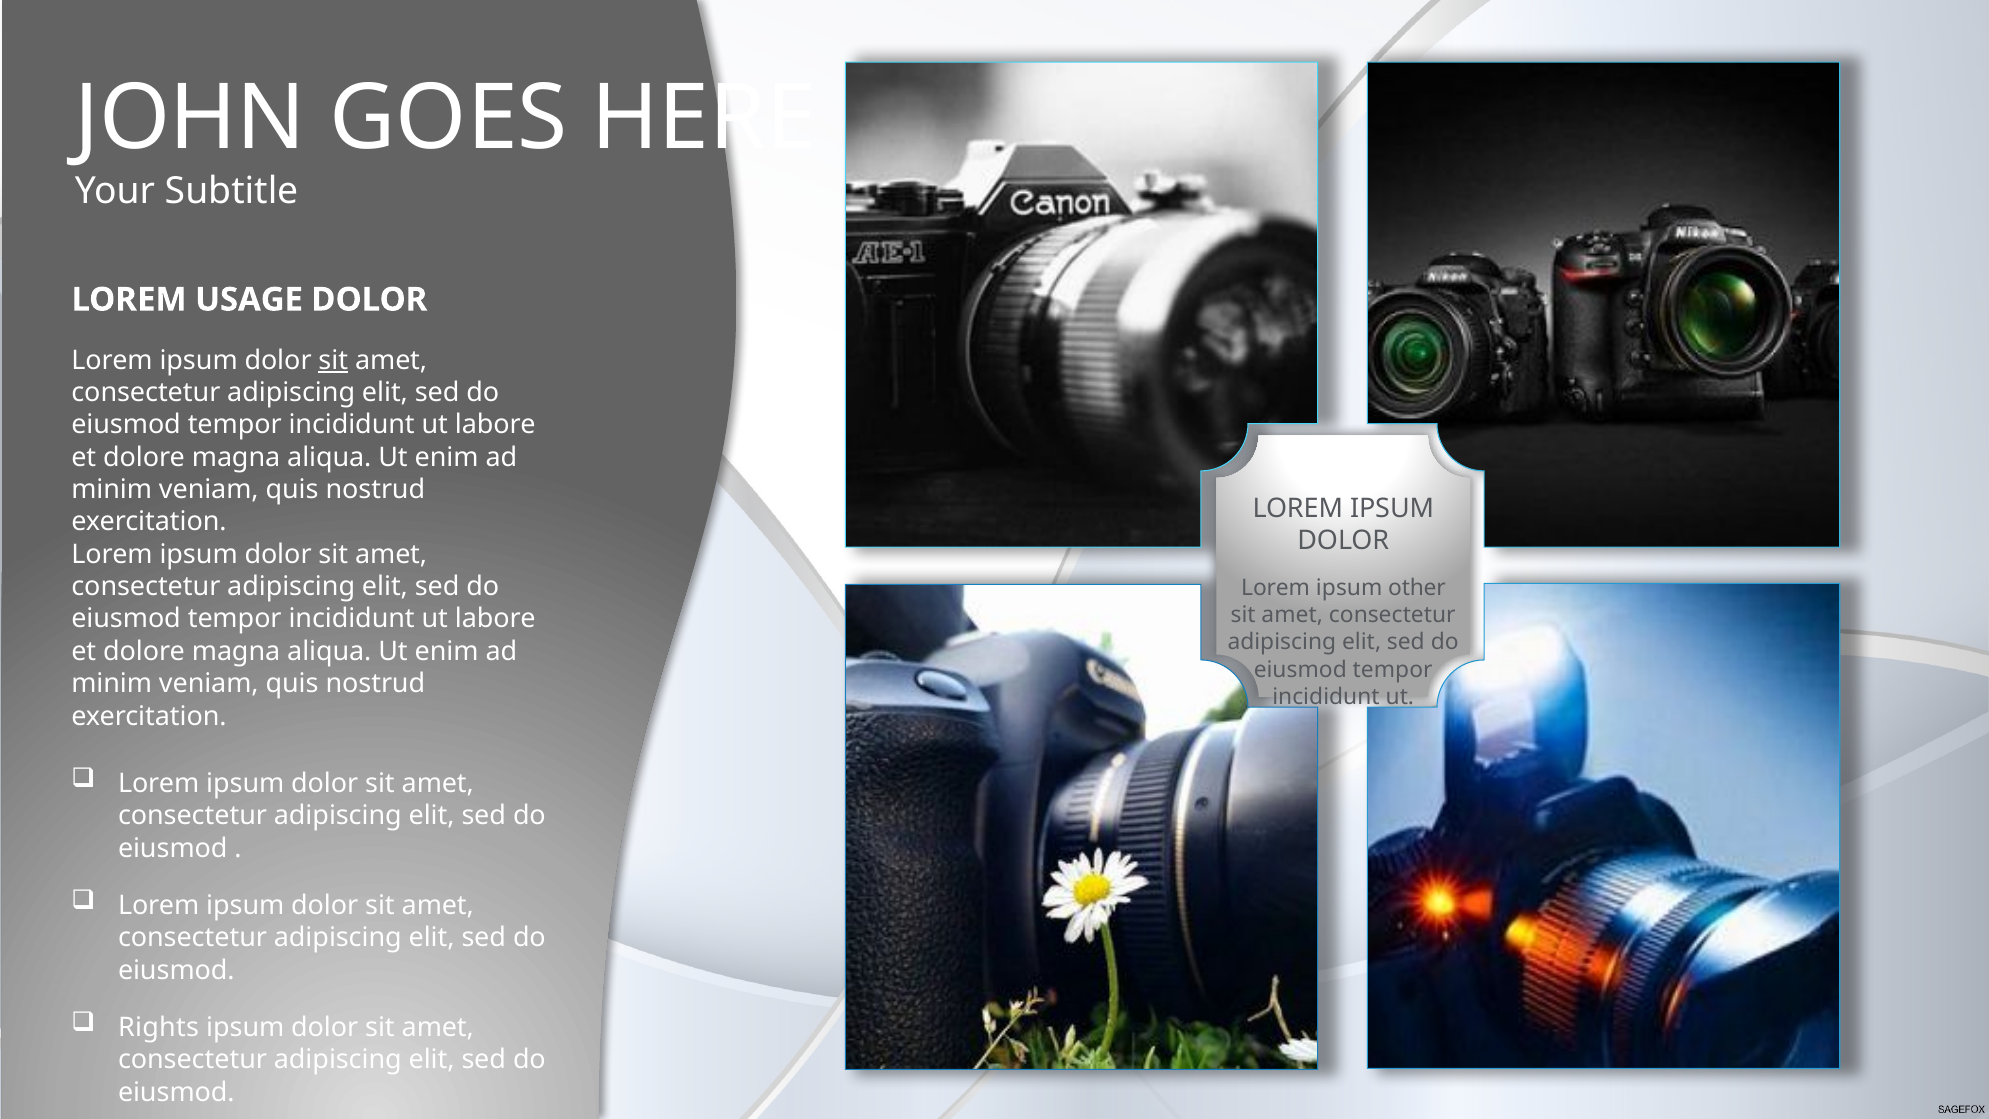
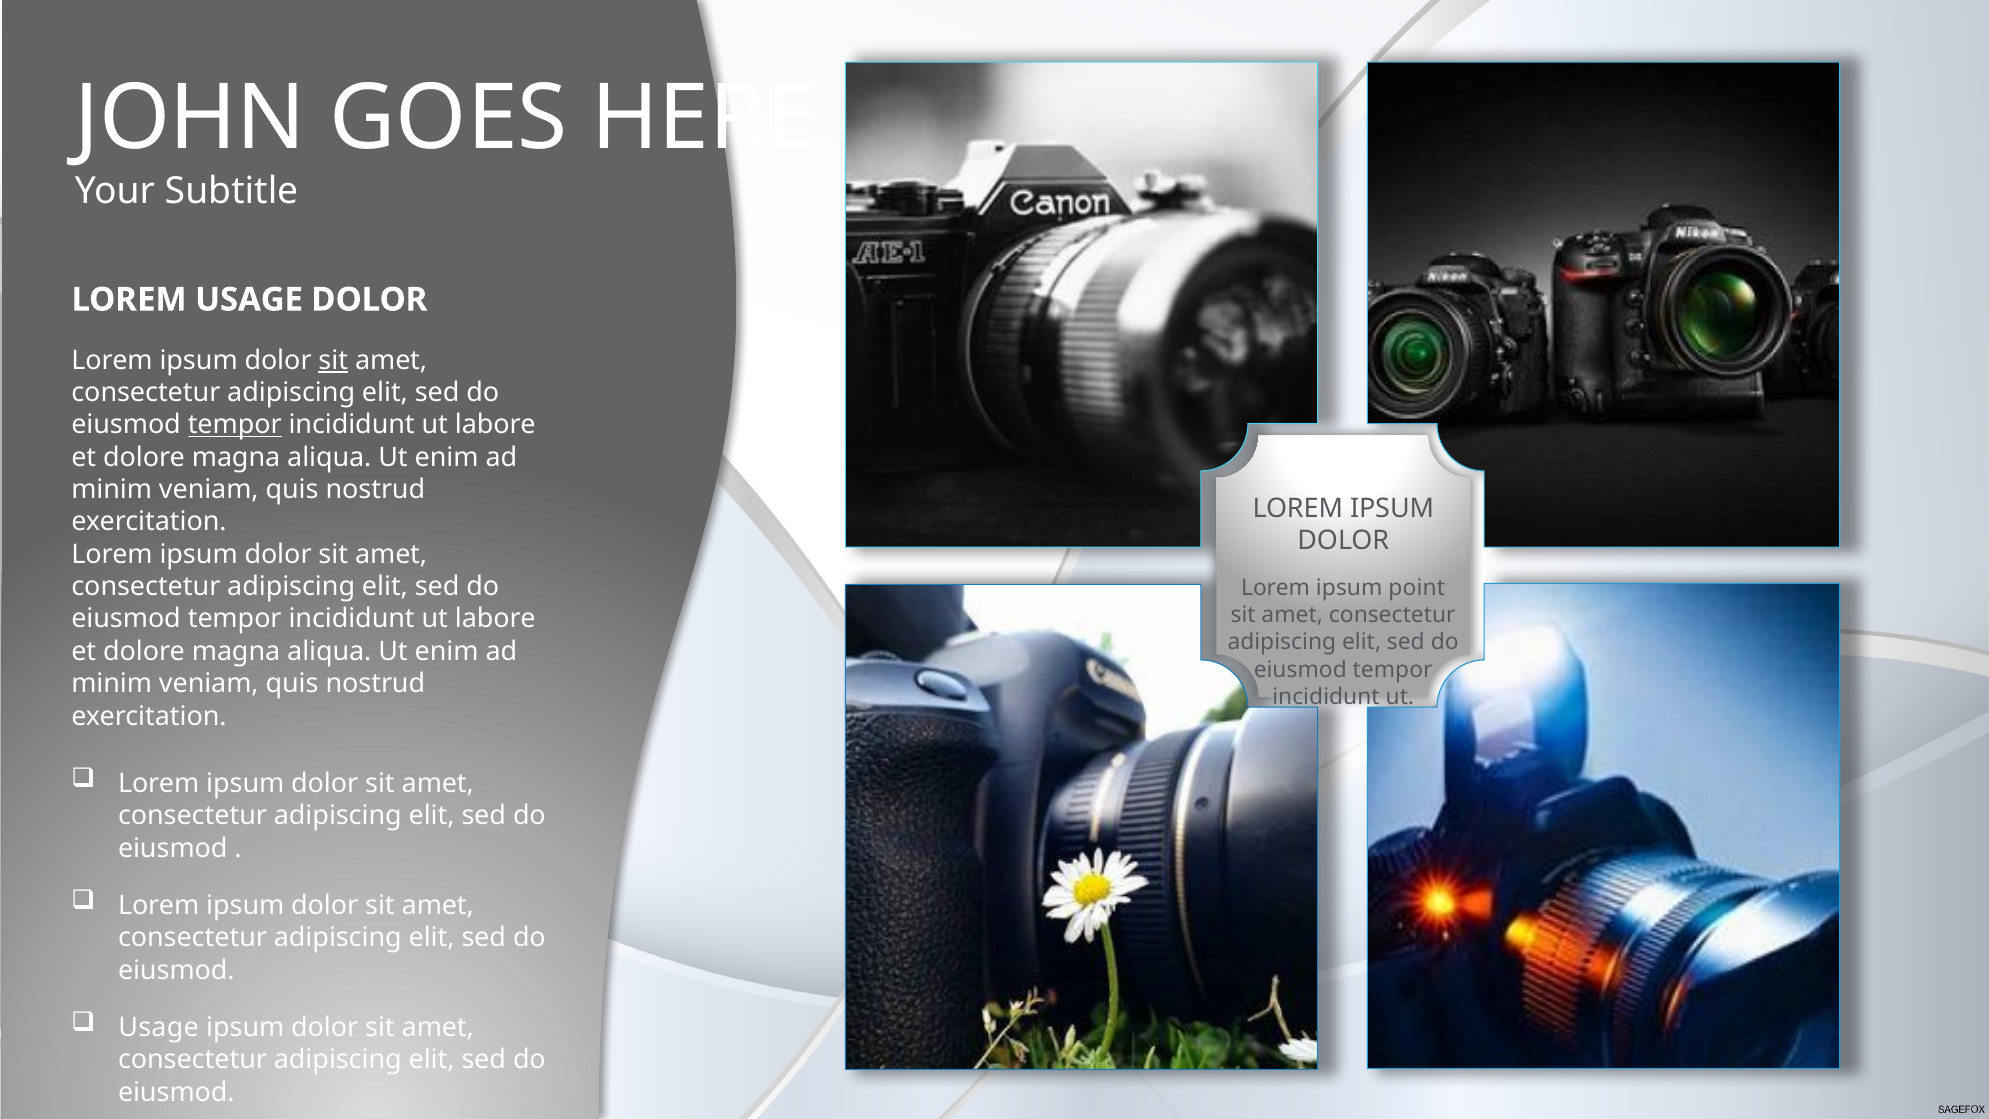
tempor at (235, 425) underline: none -> present
other: other -> point
Rights at (159, 1027): Rights -> Usage
